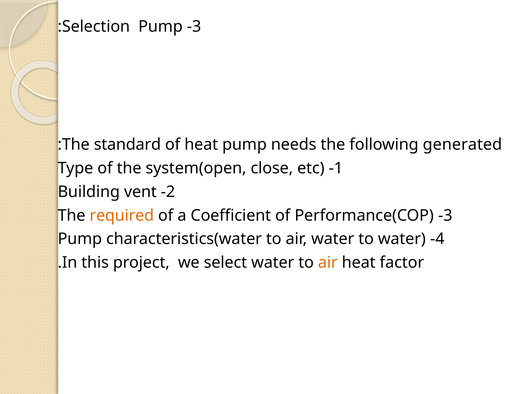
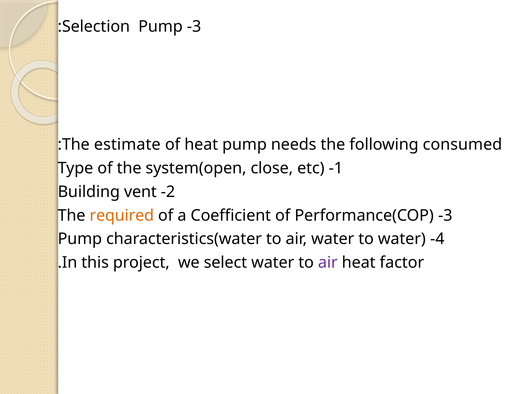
standard: standard -> estimate
generated: generated -> consumed
air at (328, 262) colour: orange -> purple
